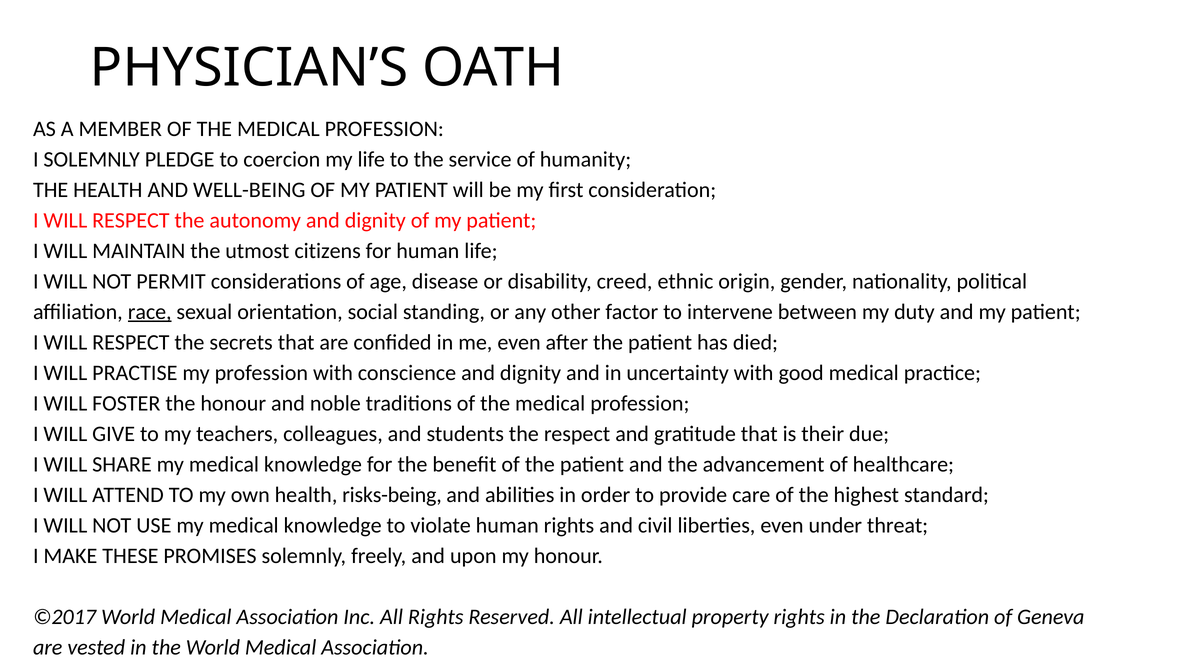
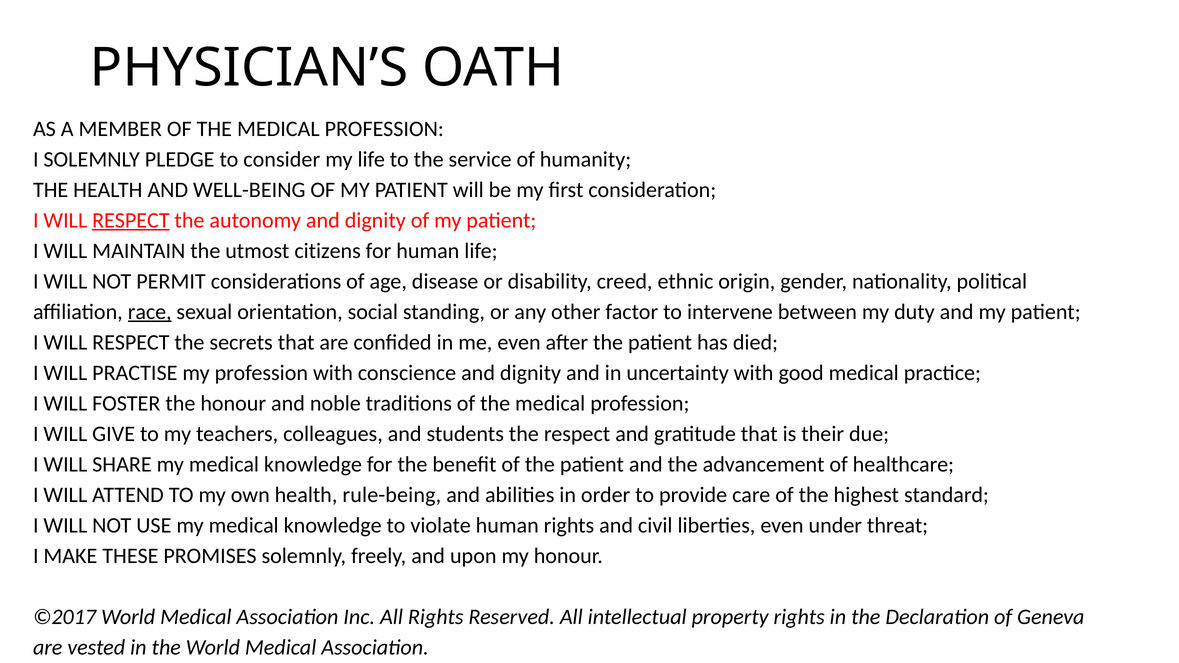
coercion: coercion -> consider
RESPECT at (131, 220) underline: none -> present
risks-being: risks-being -> rule-being
